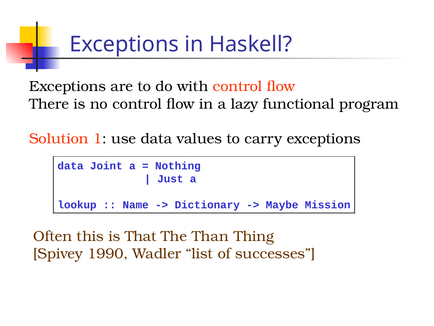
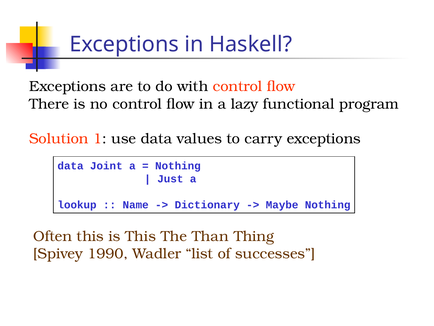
Maybe Mission: Mission -> Nothing
is That: That -> This
